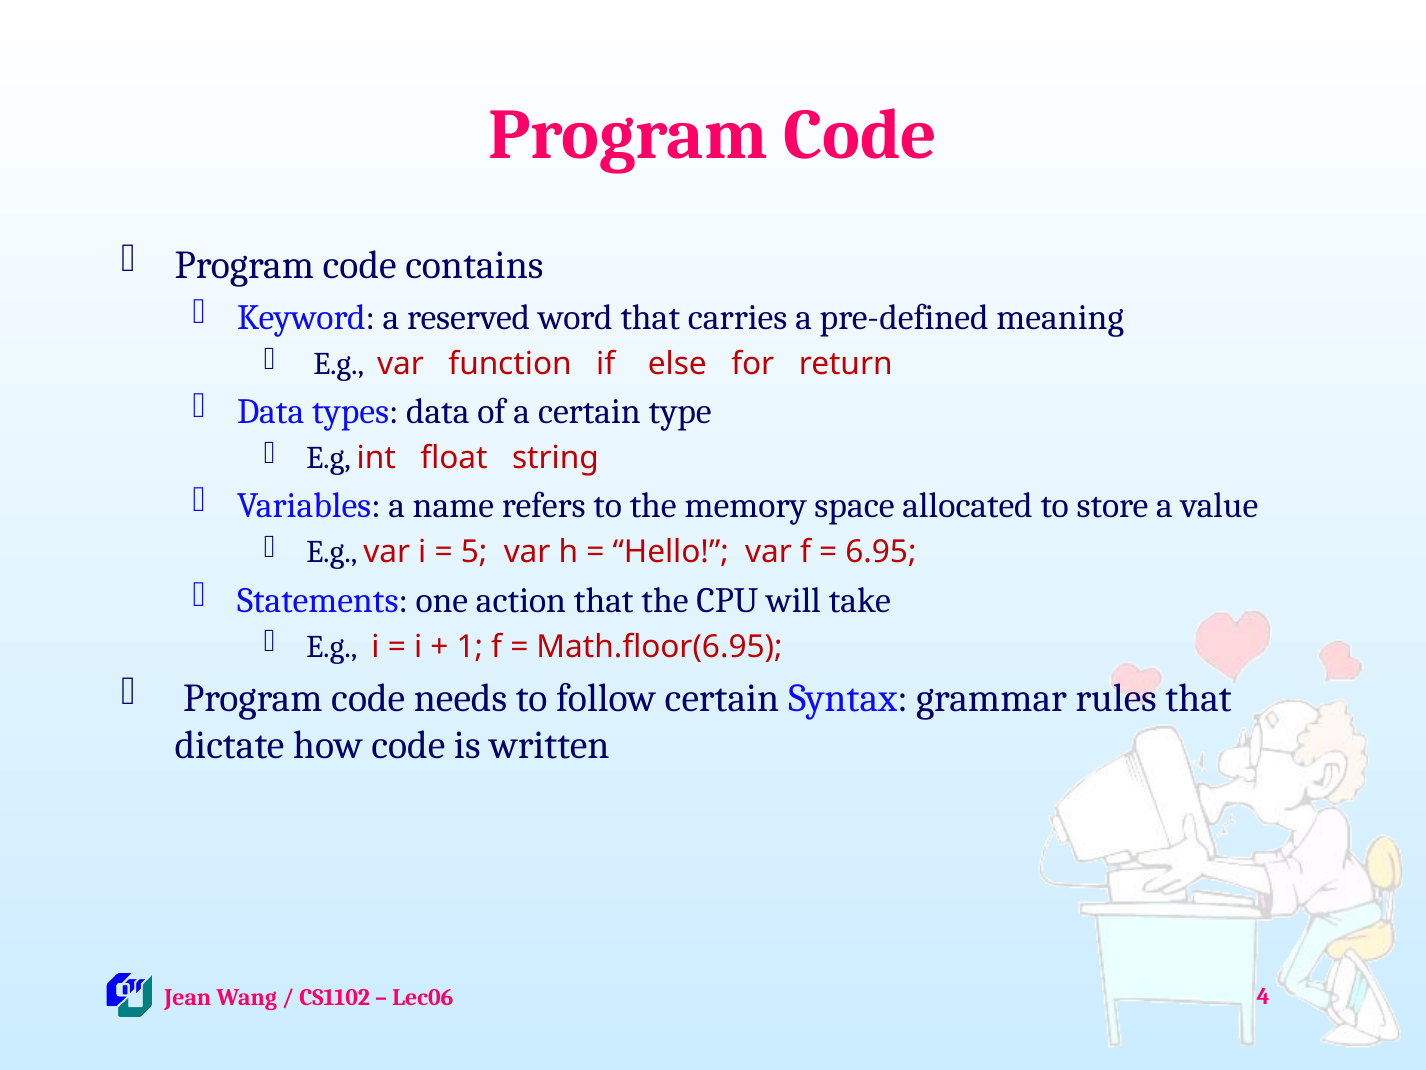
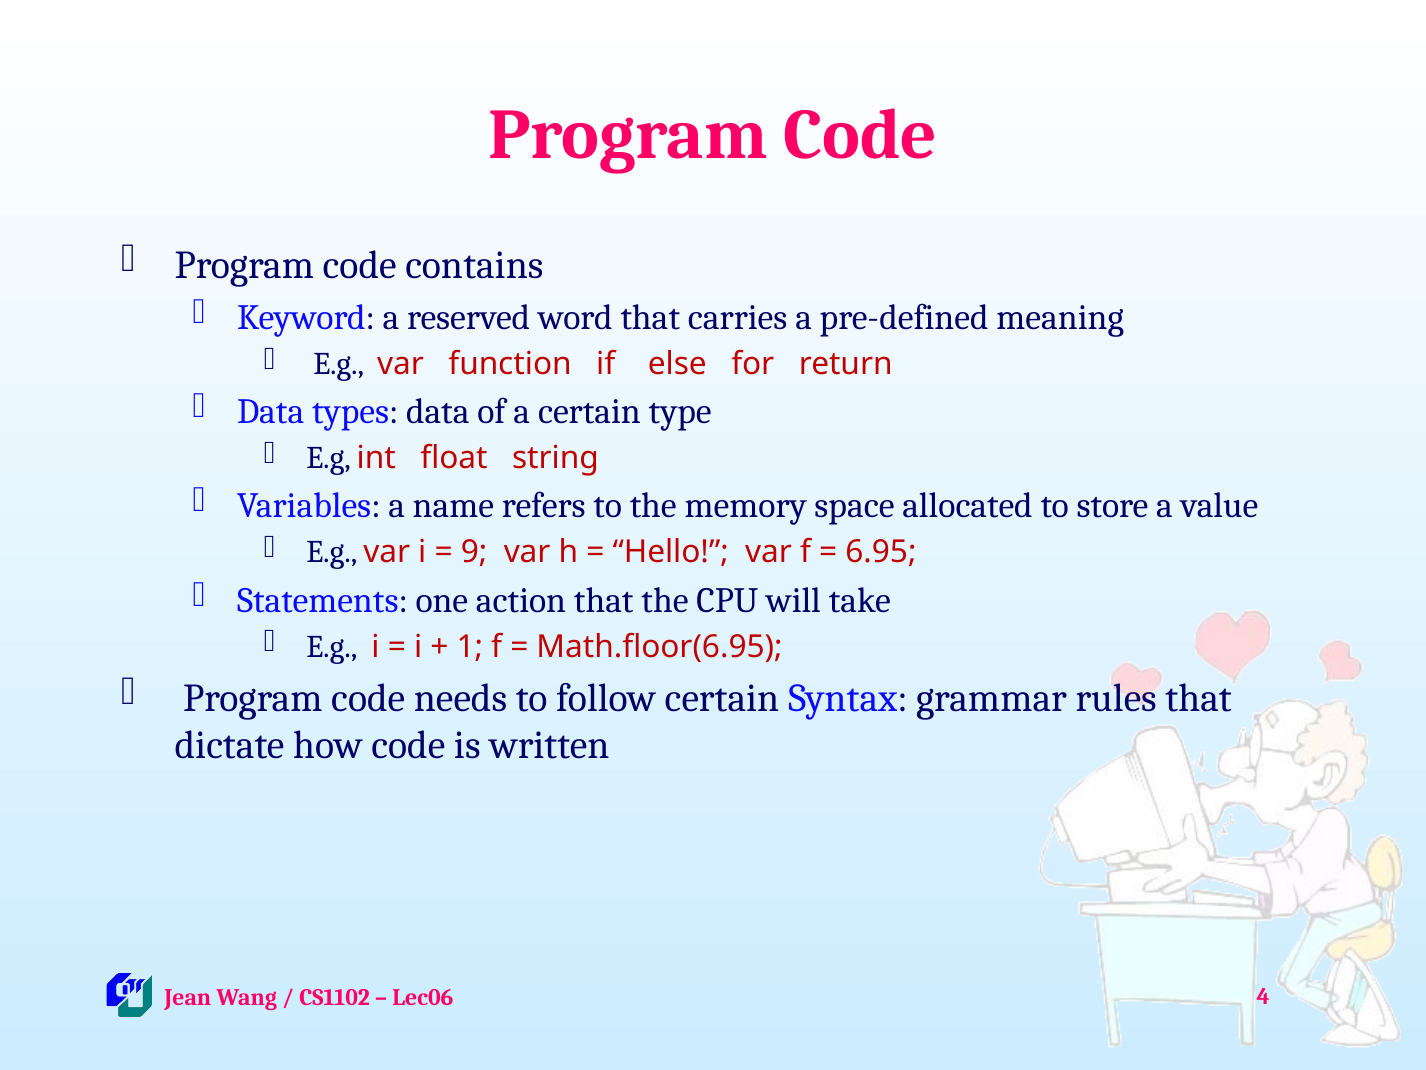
5: 5 -> 9
